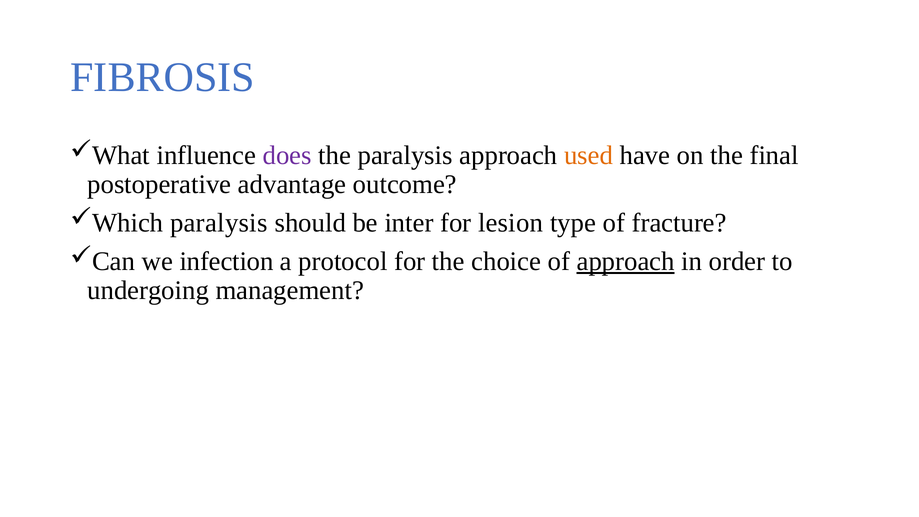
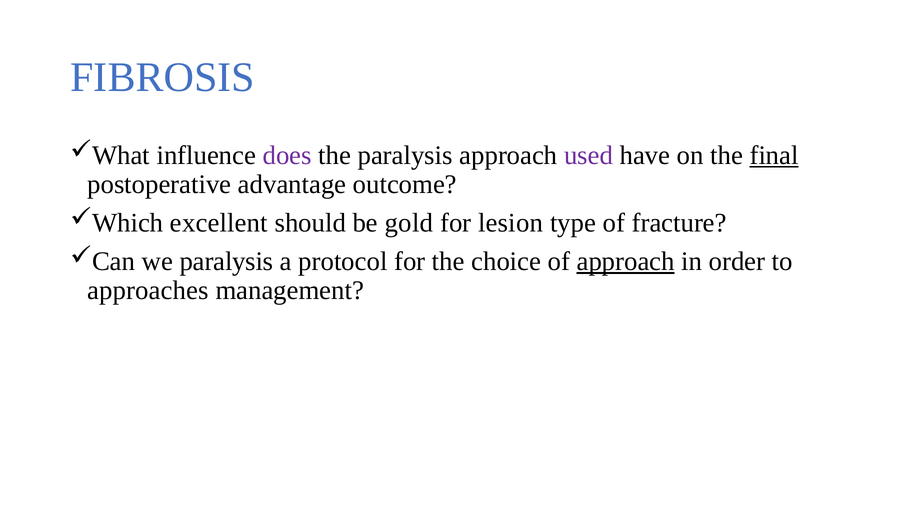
used colour: orange -> purple
final underline: none -> present
paralysis at (219, 223): paralysis -> excellent
inter: inter -> gold
we infection: infection -> paralysis
undergoing: undergoing -> approaches
